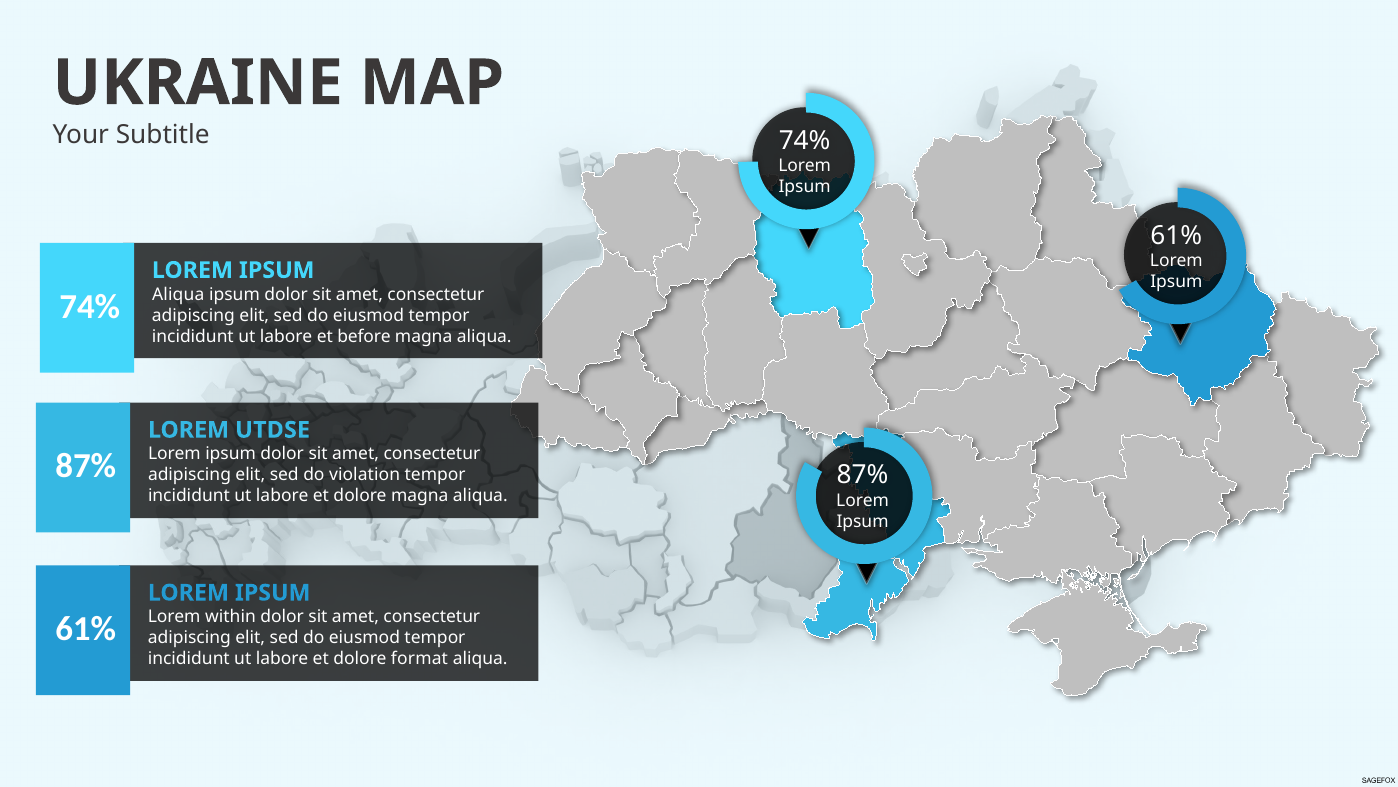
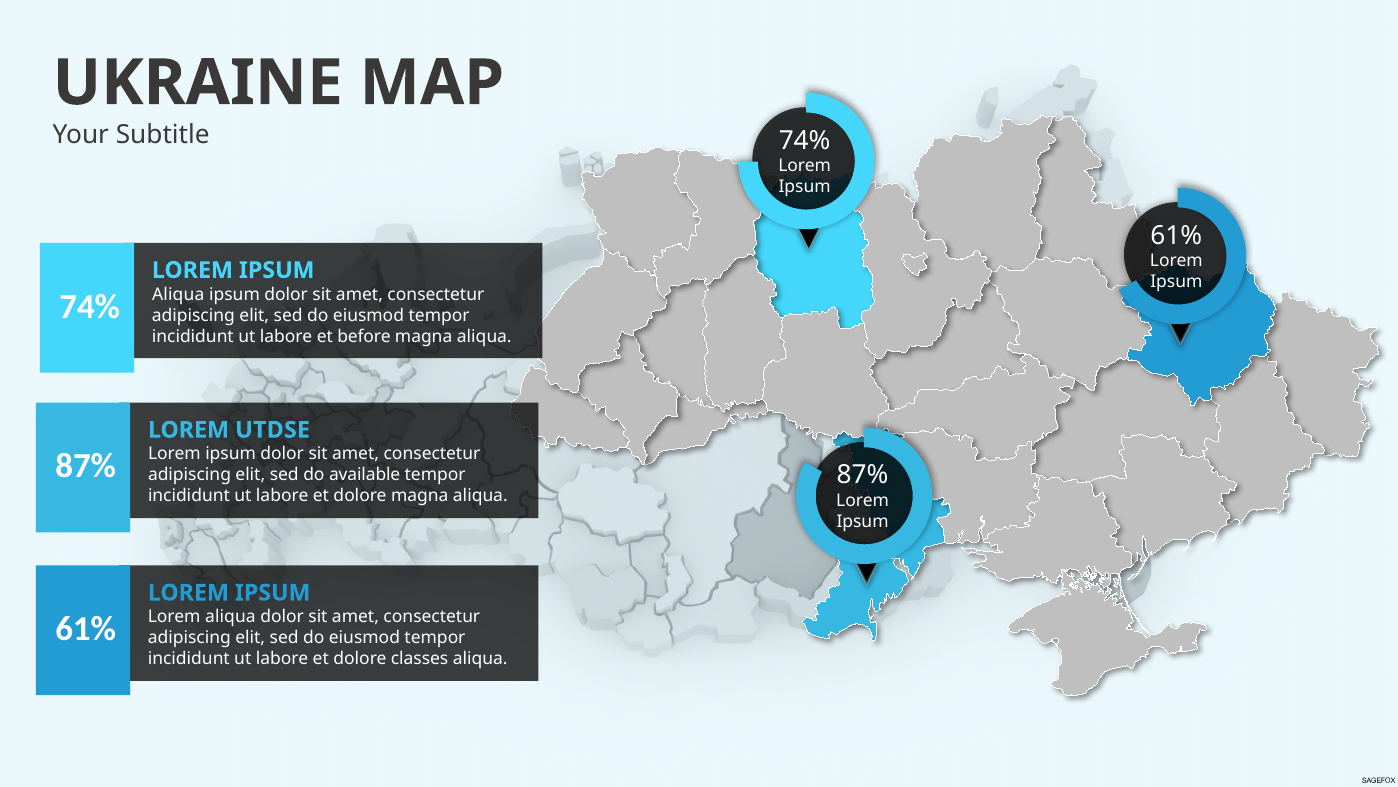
violation: violation -> available
Lorem within: within -> aliqua
format: format -> classes
